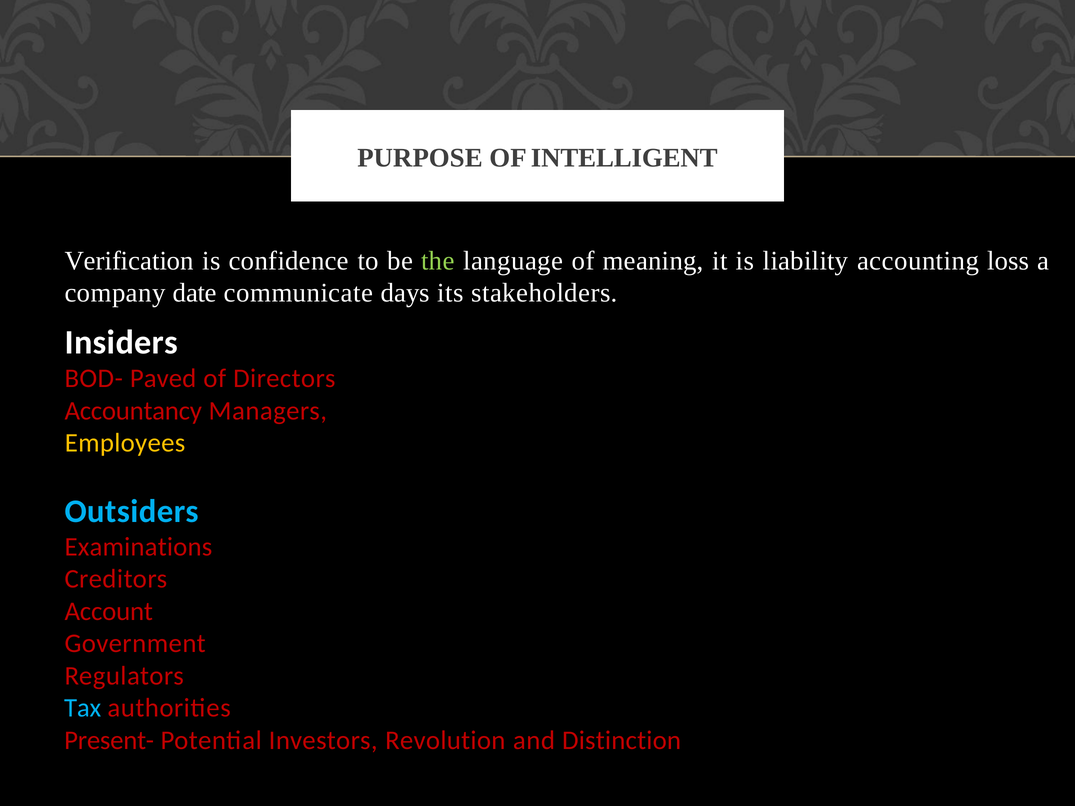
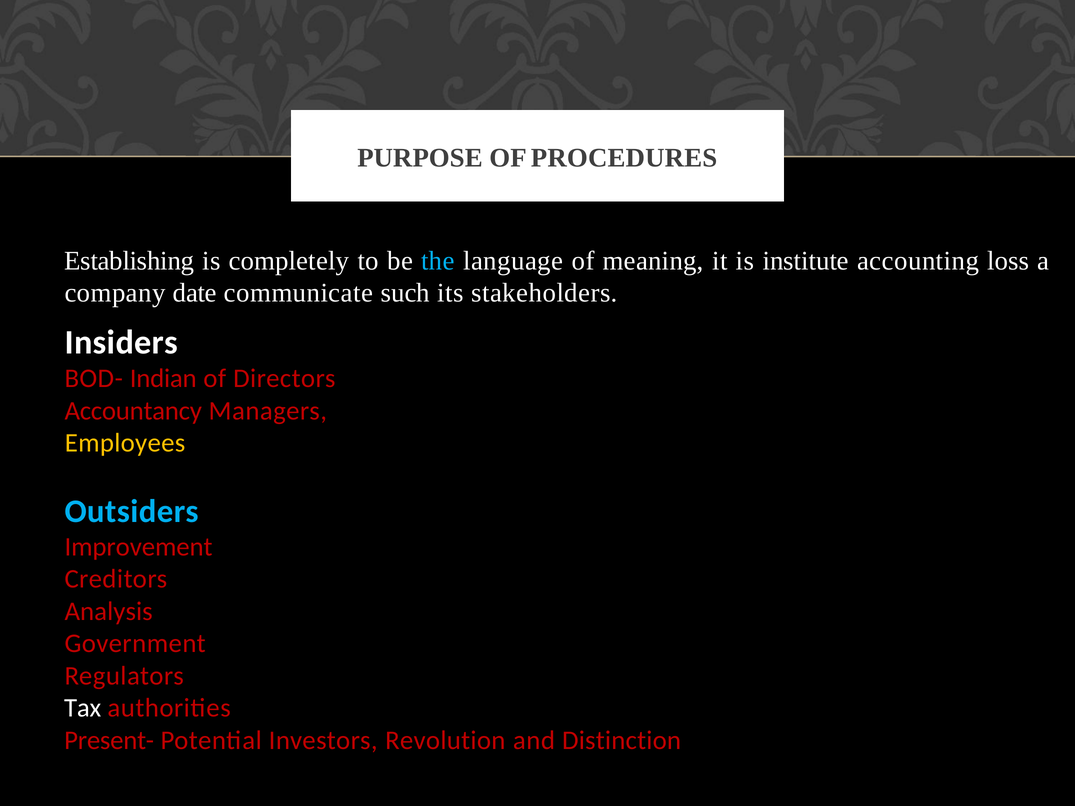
INTELLIGENT: INTELLIGENT -> PROCEDURES
Verification: Verification -> Establishing
confidence: confidence -> completely
the colour: light green -> light blue
liability: liability -> institute
days: days -> such
Paved: Paved -> Indian
Examinations: Examinations -> Improvement
Account: Account -> Analysis
Tax colour: light blue -> white
